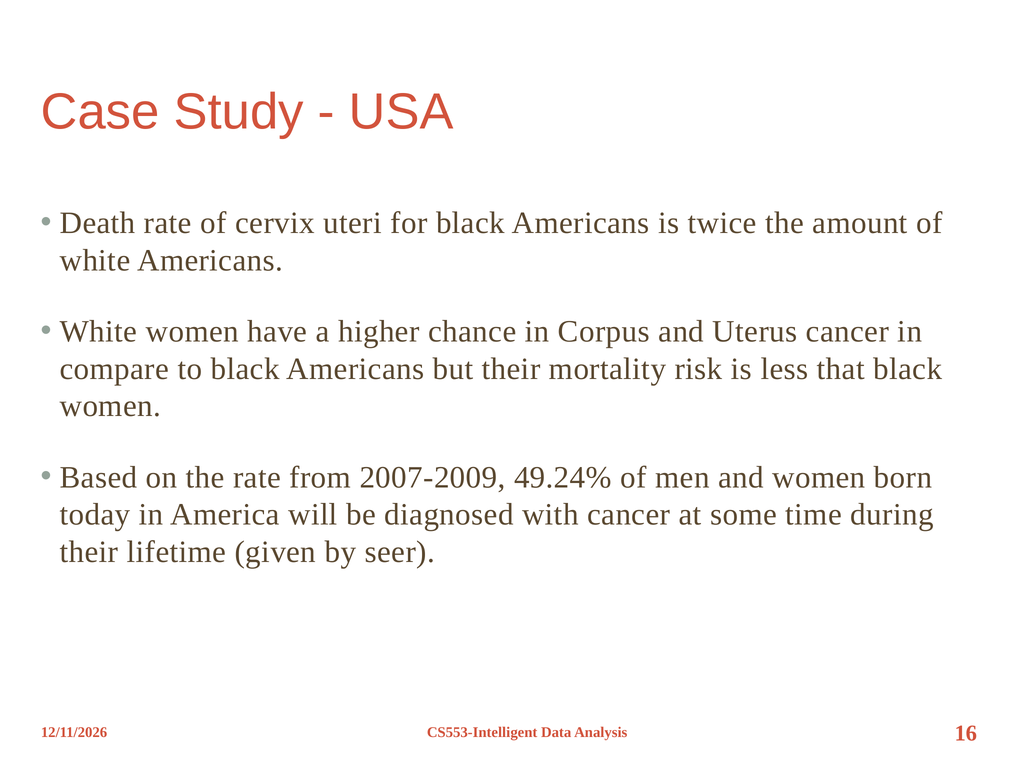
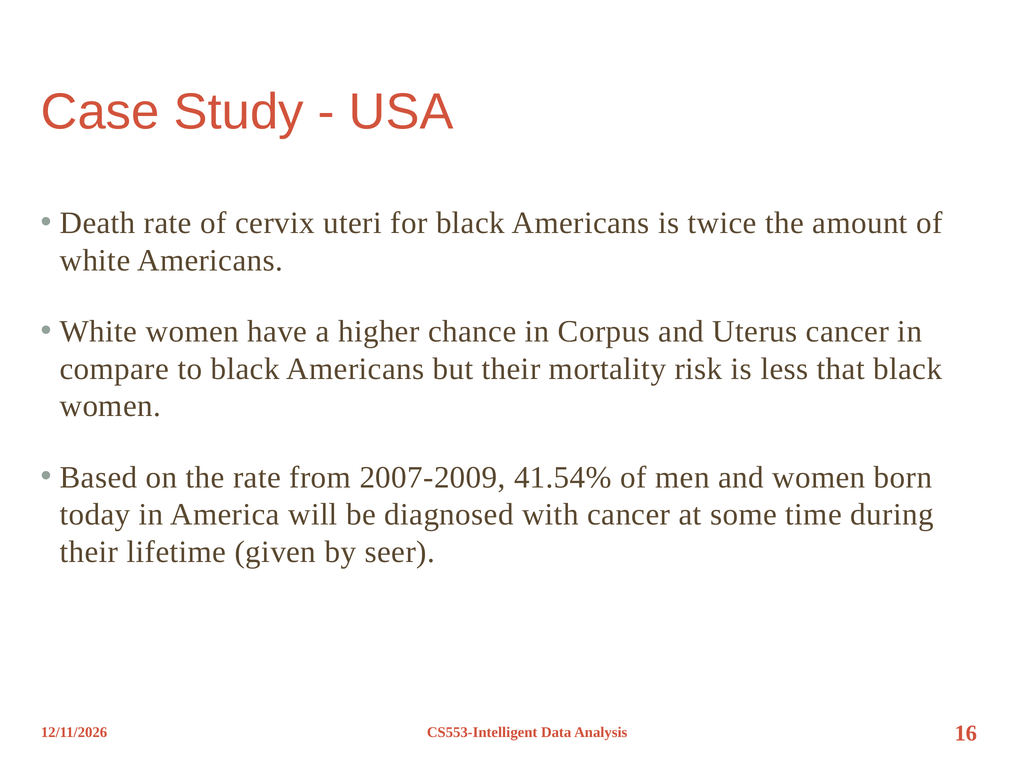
49.24%: 49.24% -> 41.54%
